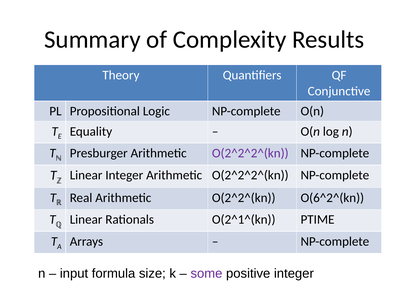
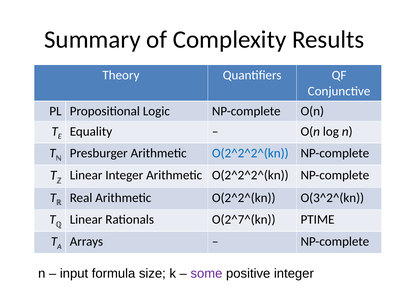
O(2^2^2^(kn at (250, 153) colour: purple -> blue
O(6^2^(kn: O(6^2^(kn -> O(3^2^(kn
O(2^1^(kn: O(2^1^(kn -> O(2^7^(kn
